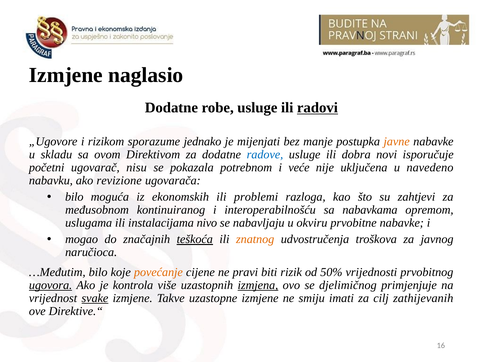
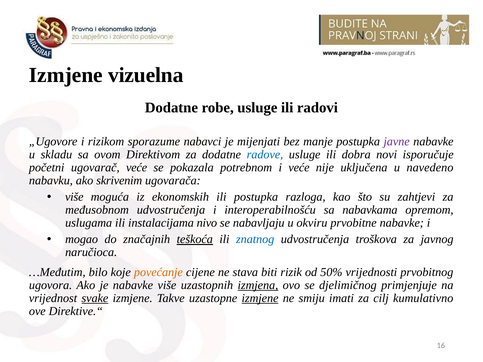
naglasio: naglasio -> vizuelna
radovi underline: present -> none
jednako: jednako -> nabavci
javne colour: orange -> purple
ugovarač nisu: nisu -> veće
revizione: revizione -> skrivenim
bilo at (74, 197): bilo -> više
ili problemi: problemi -> postupka
međusobnom kontinuiranog: kontinuiranog -> udvostručenja
znatnog colour: orange -> blue
pravi: pravi -> stava
ugovora underline: present -> none
je kontrola: kontrola -> nabavke
izmjene at (260, 298) underline: none -> present
zathijevanih: zathijevanih -> kumulativno
